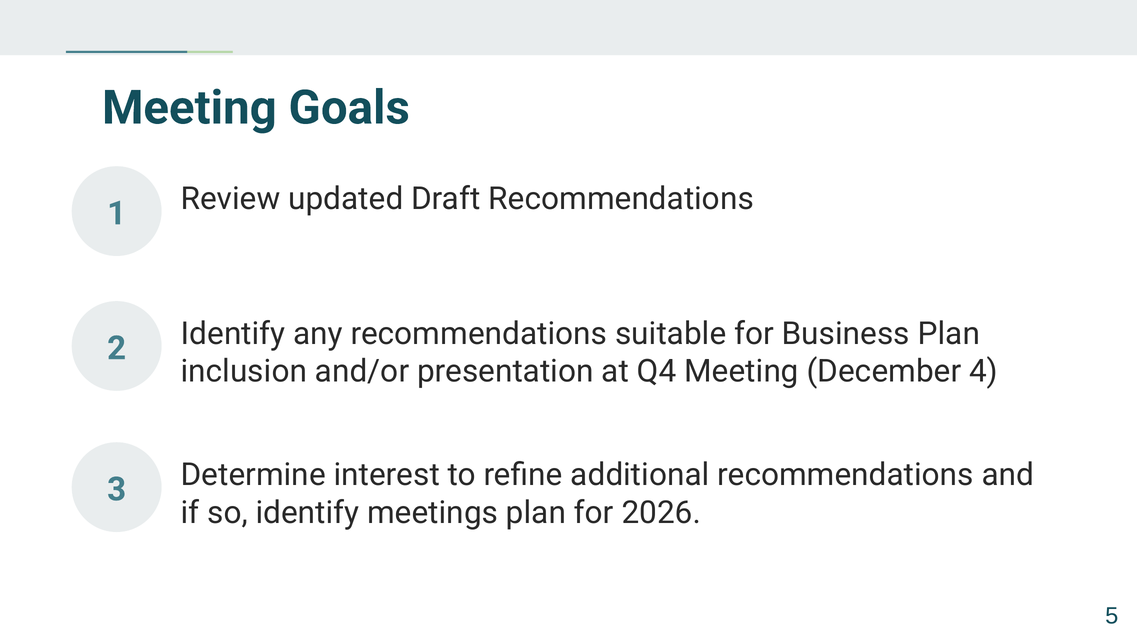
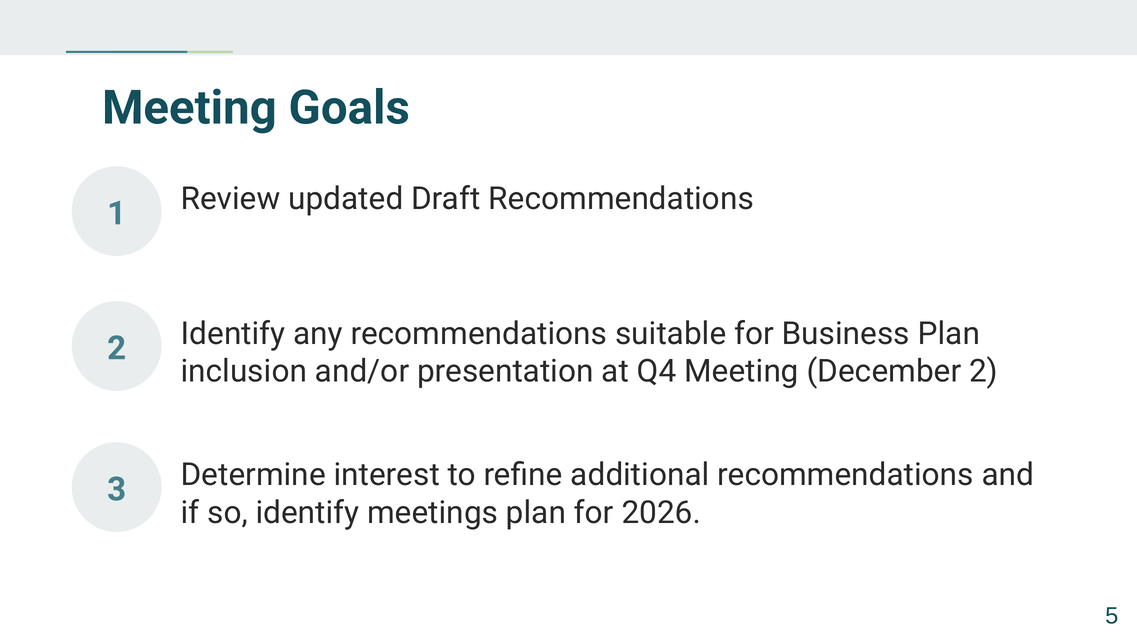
December 4: 4 -> 2
